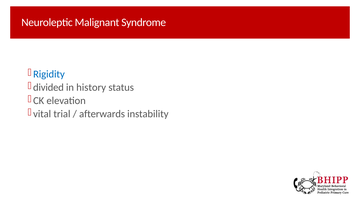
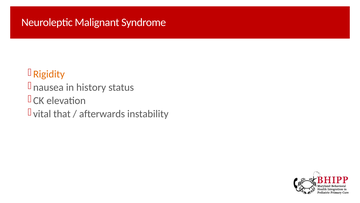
Rigidity colour: blue -> orange
divided: divided -> nausea
trial: trial -> that
